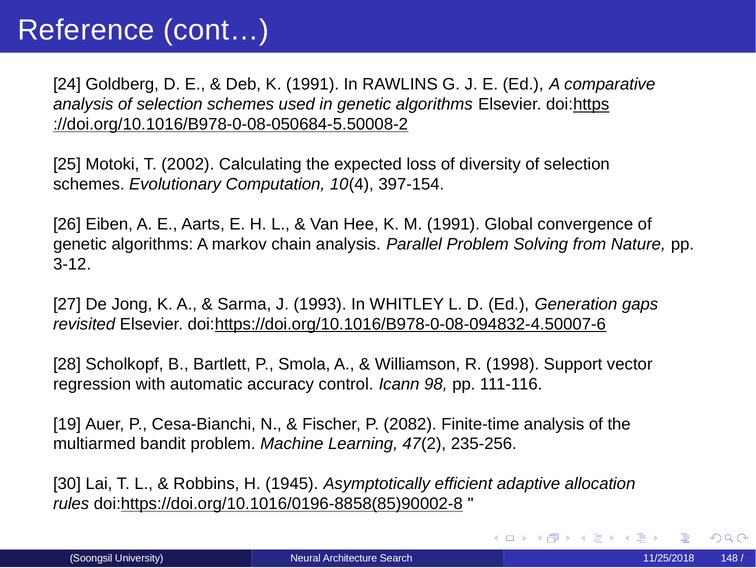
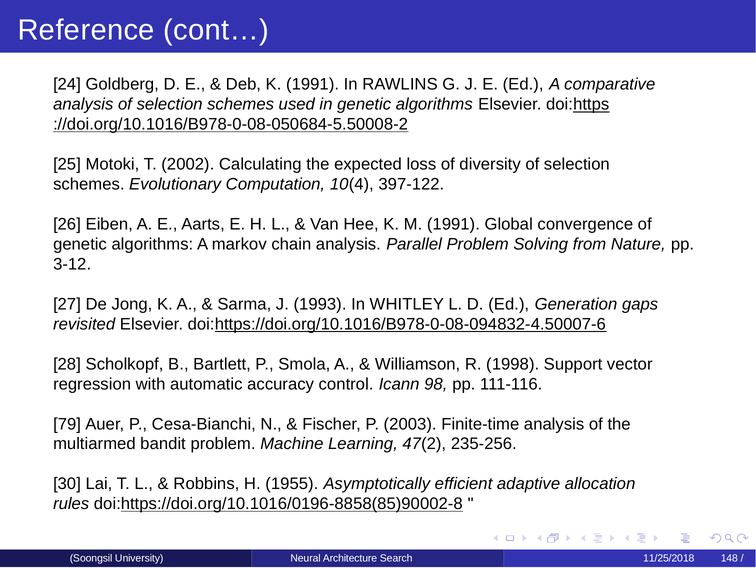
397-154: 397-154 -> 397-122
19: 19 -> 79
2082: 2082 -> 2003
1945: 1945 -> 1955
